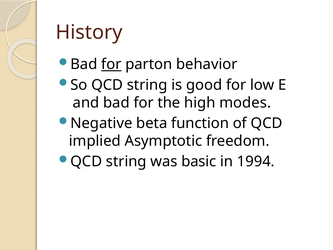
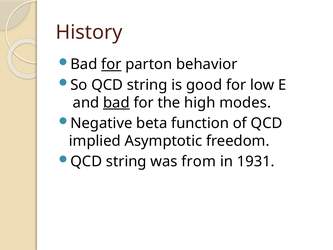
bad at (116, 103) underline: none -> present
basic: basic -> from
1994: 1994 -> 1931
